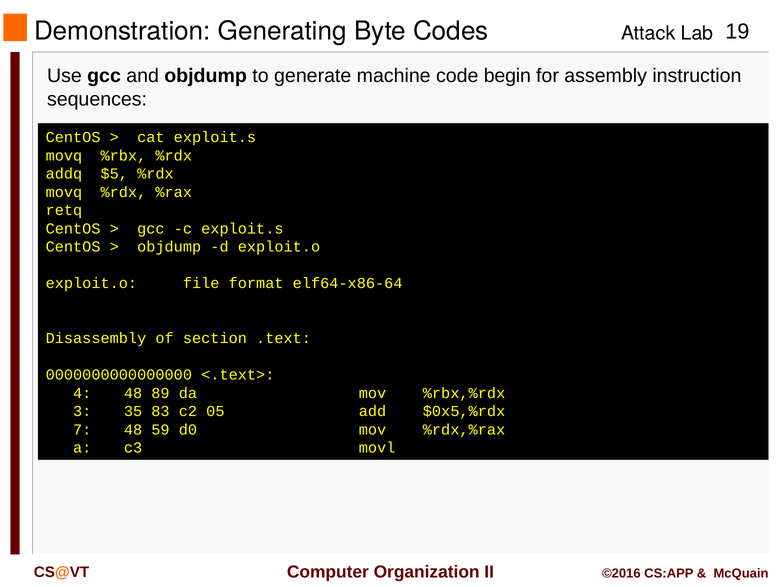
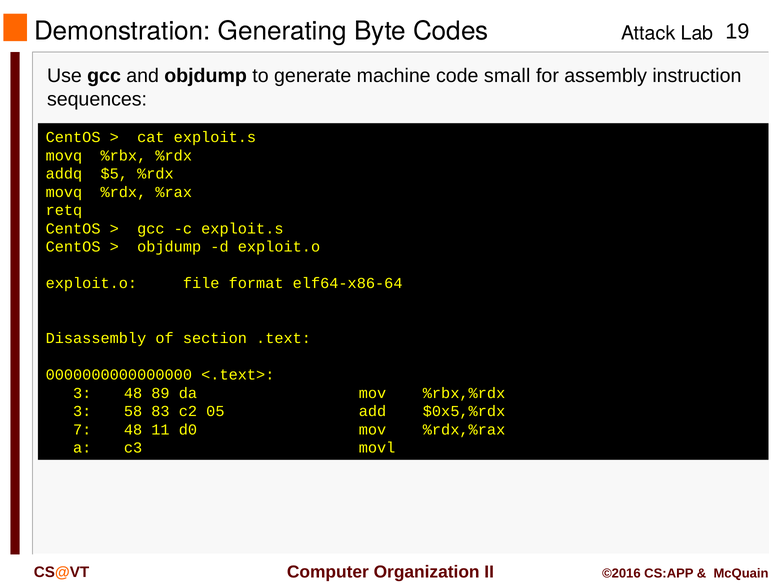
begin: begin -> small
4 at (82, 393): 4 -> 3
35: 35 -> 58
59: 59 -> 11
